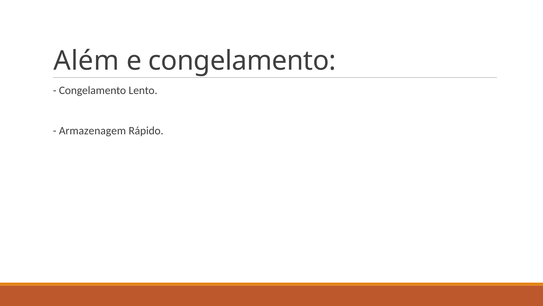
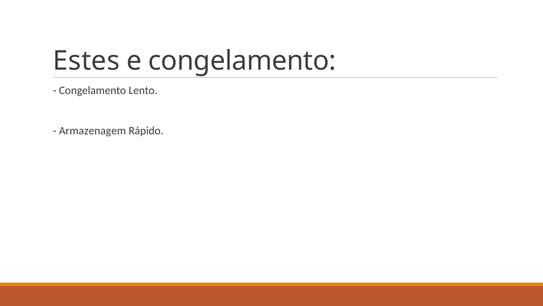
Além: Além -> Estes
